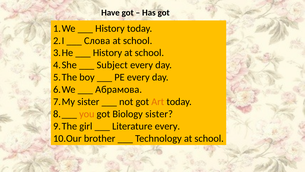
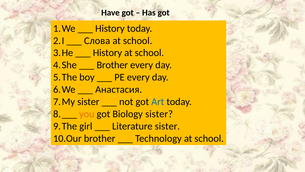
Subject at (112, 65): Subject -> Brother
Абрамова: Абрамова -> Анастасия
Art colour: orange -> blue
Literature every: every -> sister
